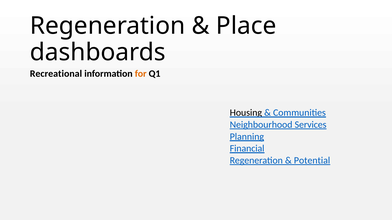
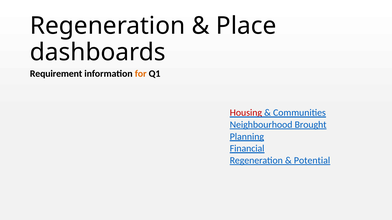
Recreational: Recreational -> Requirement
Housing colour: black -> red
Services: Services -> Brought
